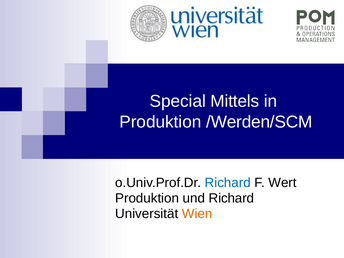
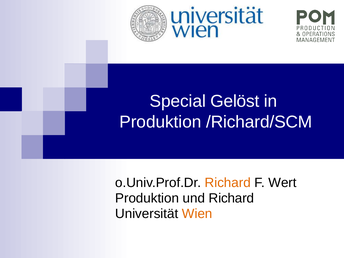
Mittels: Mittels -> Gelöst
/Werden/SCM: /Werden/SCM -> /Richard/SCM
Richard at (228, 183) colour: blue -> orange
